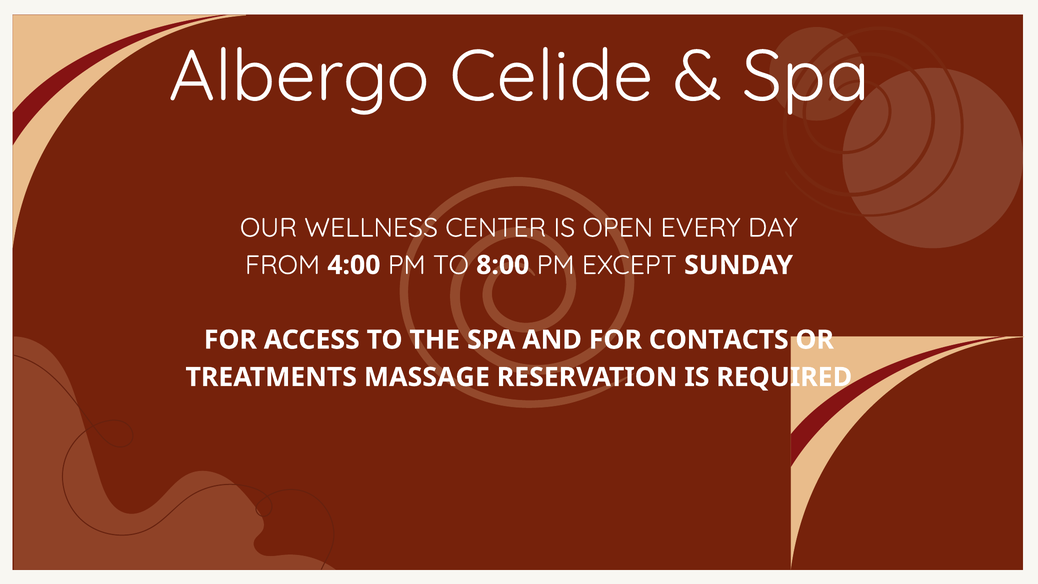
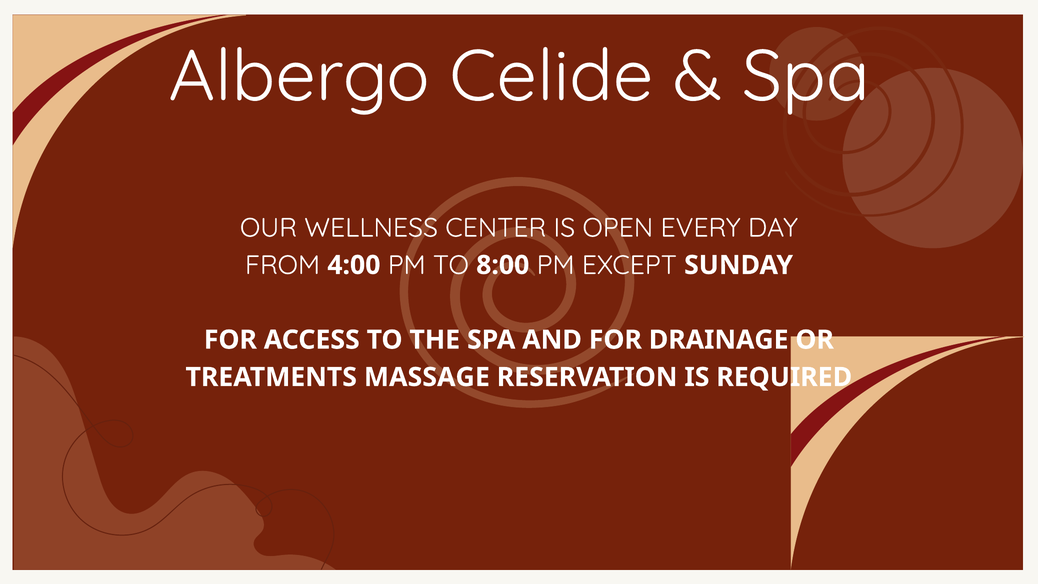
CONTACTS: CONTACTS -> DRAINAGE
